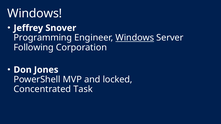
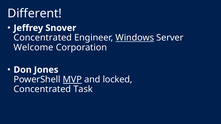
Windows at (35, 13): Windows -> Different
Programming at (43, 38): Programming -> Concentrated
Following: Following -> Welcome
MVP underline: none -> present
